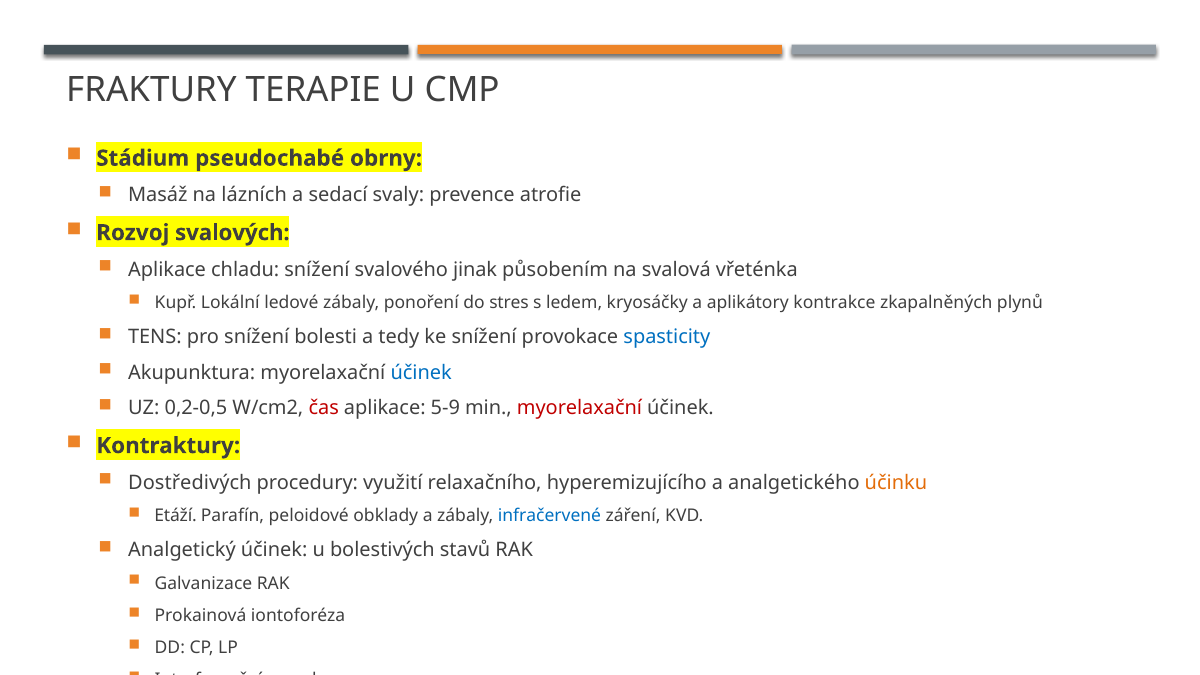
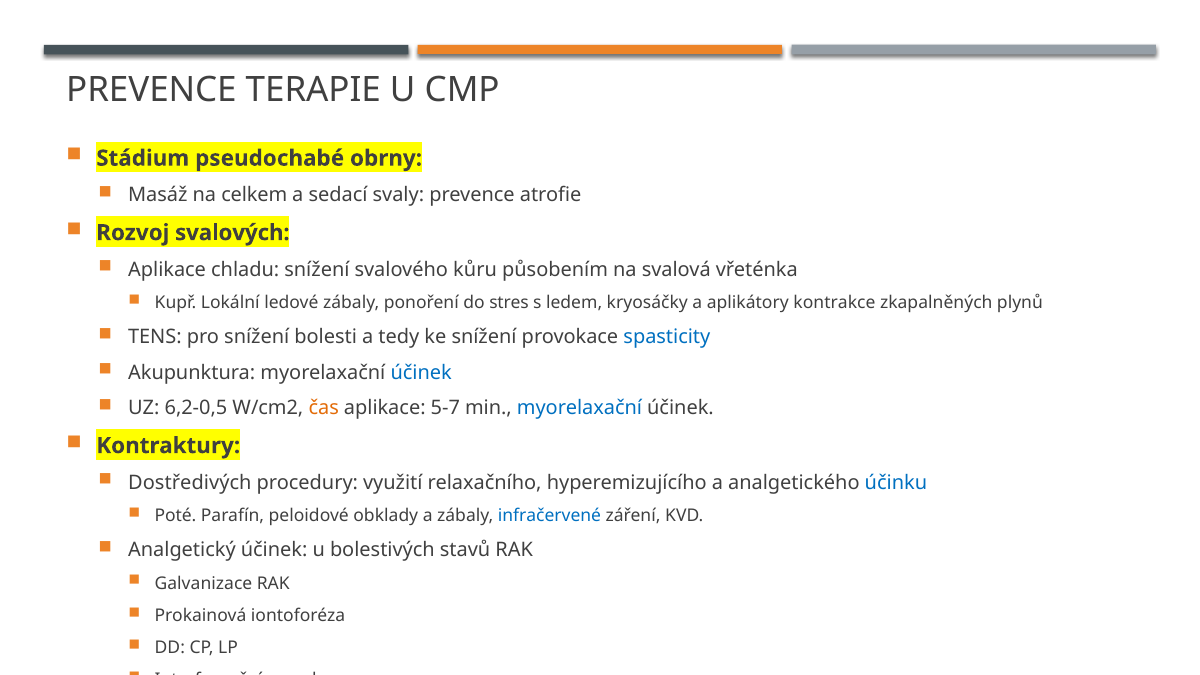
FRAKTURY at (151, 90): FRAKTURY -> PREVENCE
lázních: lázních -> celkem
jinak: jinak -> kůru
0,2-0,5: 0,2-0,5 -> 6,2-0,5
čas colour: red -> orange
5-9: 5-9 -> 5-7
myorelaxační at (579, 408) colour: red -> blue
účinku colour: orange -> blue
Etáží: Etáží -> Poté
